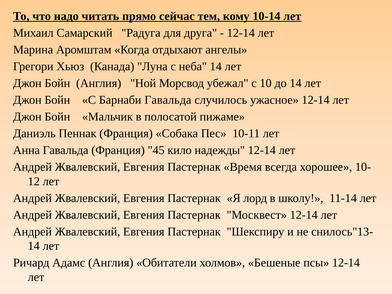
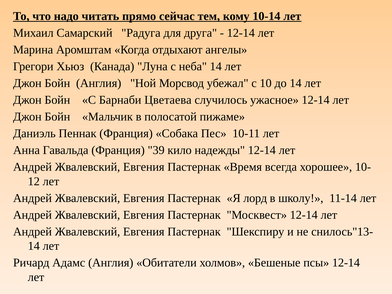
Барнаби Гавальда: Гавальда -> Цветаева
45: 45 -> 39
